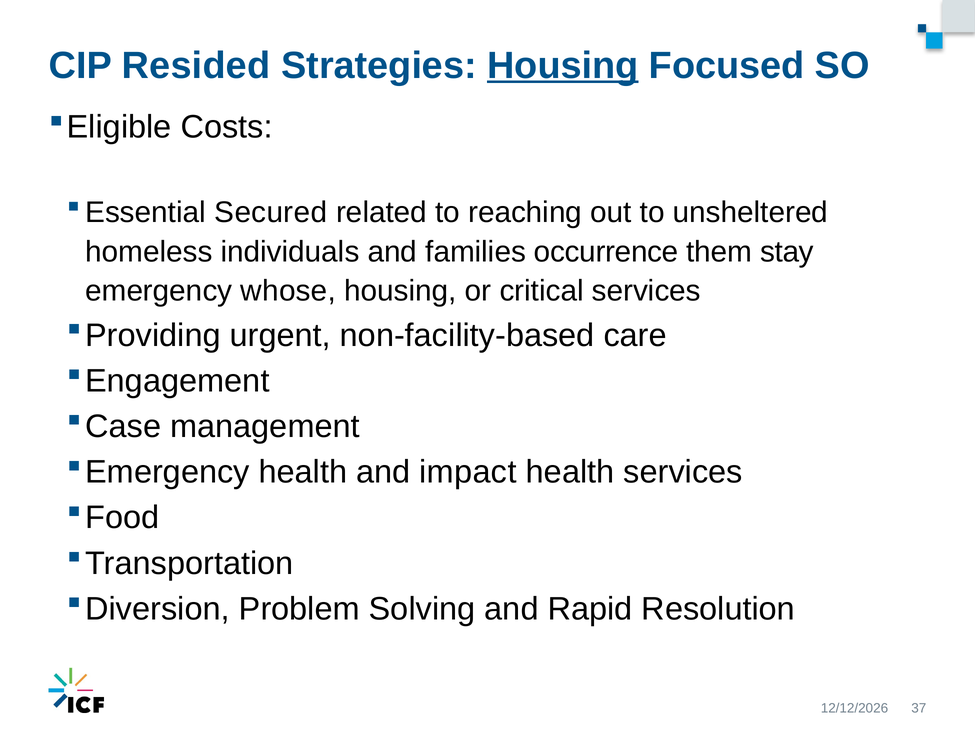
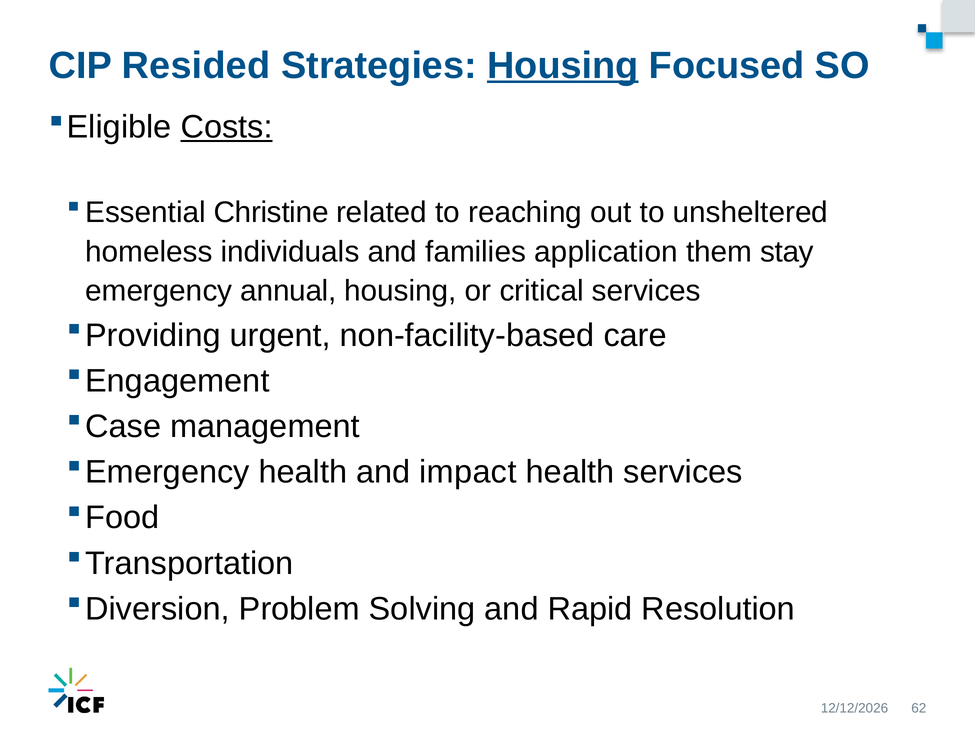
Costs underline: none -> present
Secured: Secured -> Christine
occurrence: occurrence -> application
whose: whose -> annual
37: 37 -> 62
